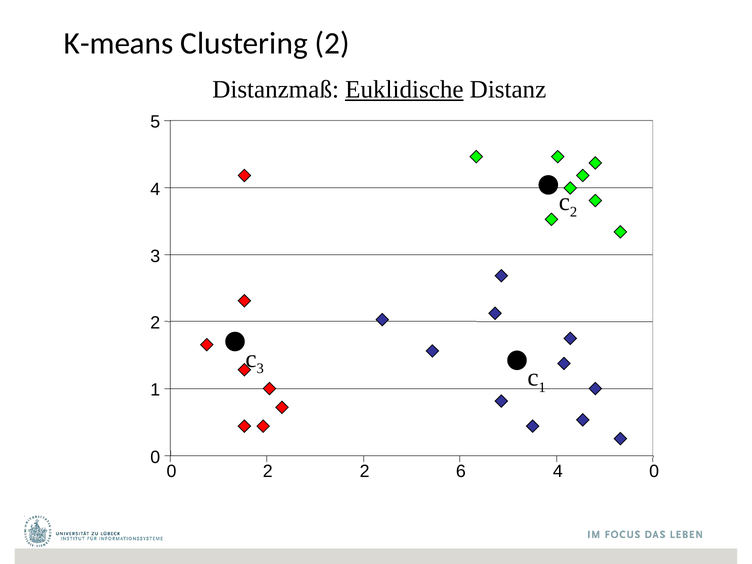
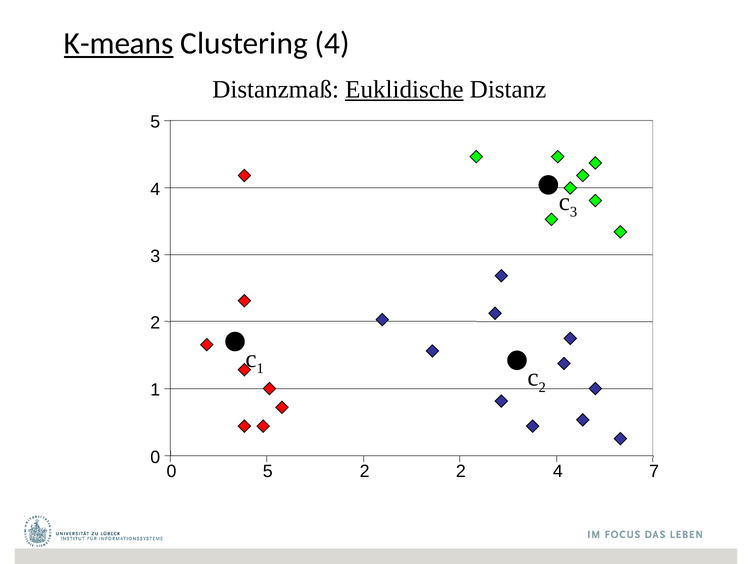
K-means underline: none -> present
Clustering 2: 2 -> 4
2 at (574, 212): 2 -> 3
3 at (260, 369): 3 -> 1
1 at (542, 387): 1 -> 2
0 2: 2 -> 5
2 6: 6 -> 2
4 0: 0 -> 7
